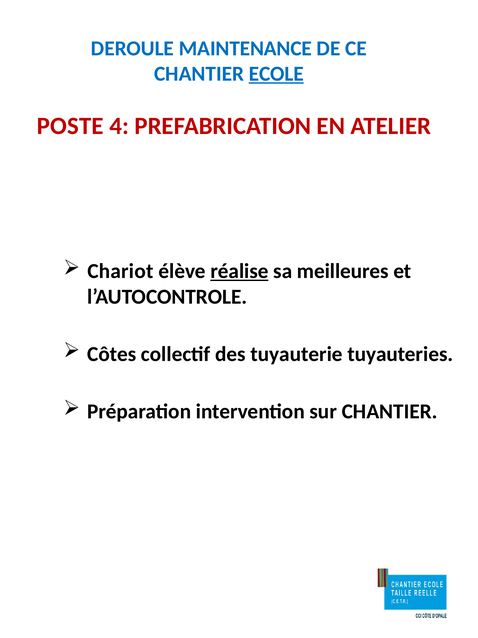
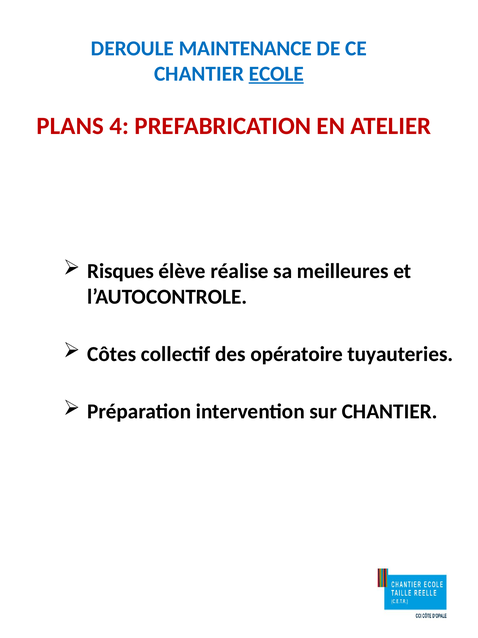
POSTE: POSTE -> PLANS
Chariot: Chariot -> Risques
réalise underline: present -> none
tuyauterie: tuyauterie -> opératoire
